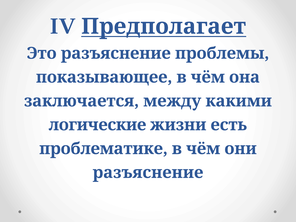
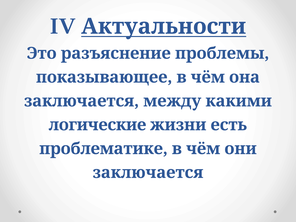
Предполагает: Предполагает -> Актуальности
разъяснение at (148, 173): разъяснение -> заключается
